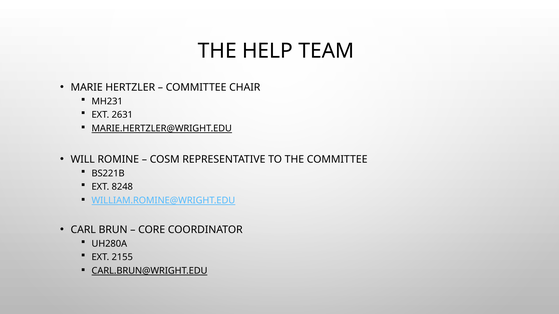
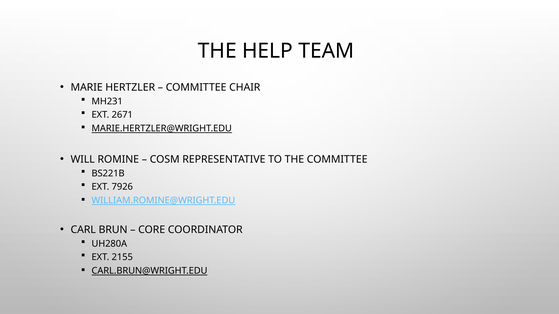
2631: 2631 -> 2671
8248: 8248 -> 7926
